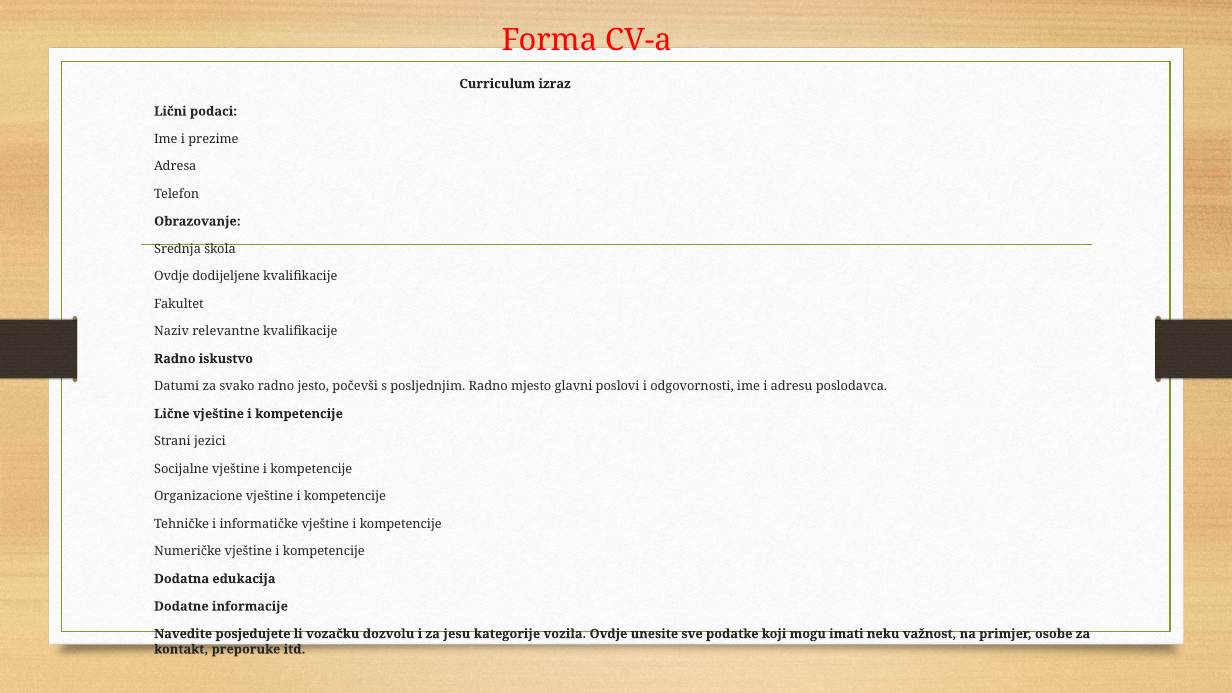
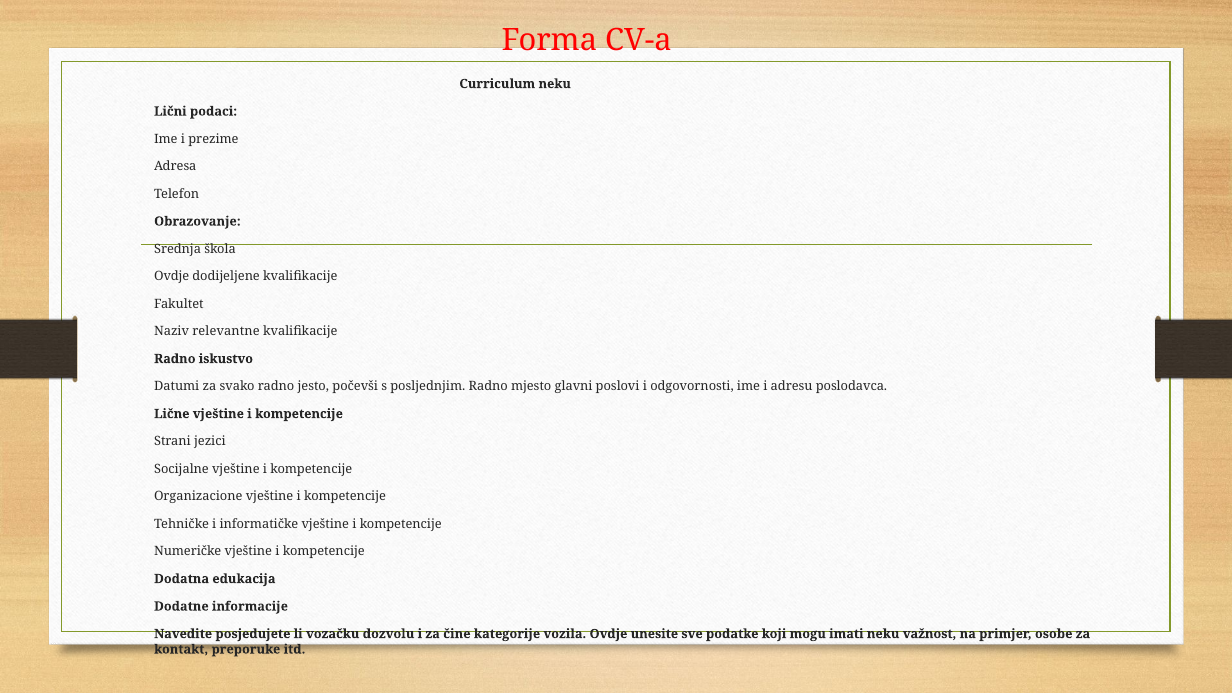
Curriculum izraz: izraz -> neku
jesu: jesu -> čine
